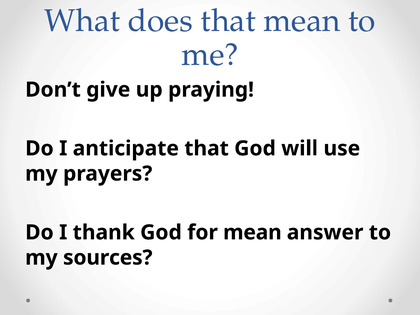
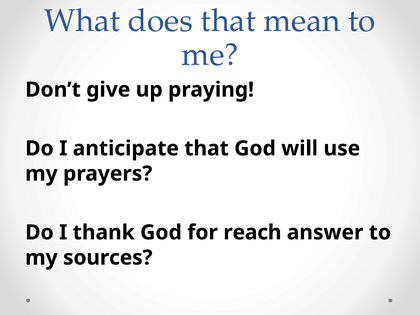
for mean: mean -> reach
